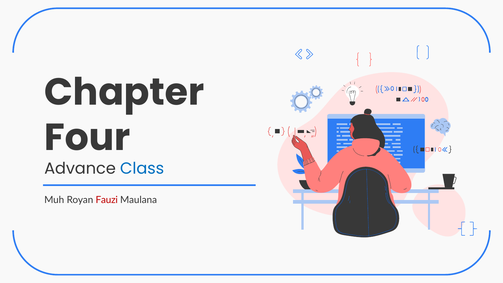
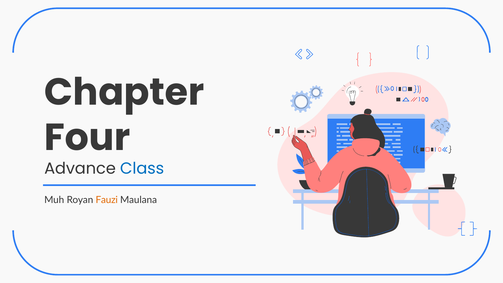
Fauzi colour: red -> orange
